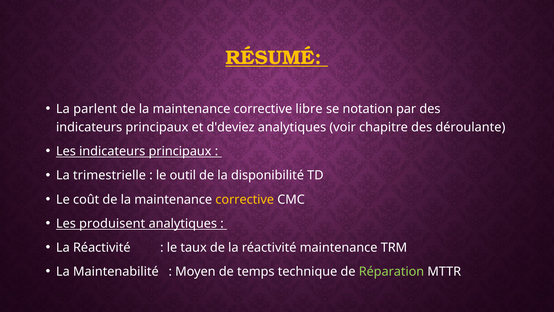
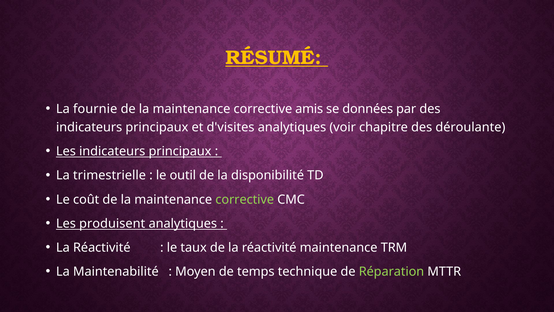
parlent: parlent -> fournie
libre: libre -> amis
notation: notation -> données
d'deviez: d'deviez -> d'visites
corrective at (245, 199) colour: yellow -> light green
